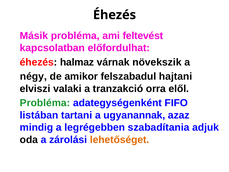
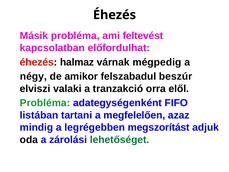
növekszik: növekszik -> mégpedig
hajtani: hajtani -> beszúr
ugyanannak: ugyanannak -> megfelelően
szabadítania: szabadítania -> megszorítást
lehetőséget colour: orange -> green
